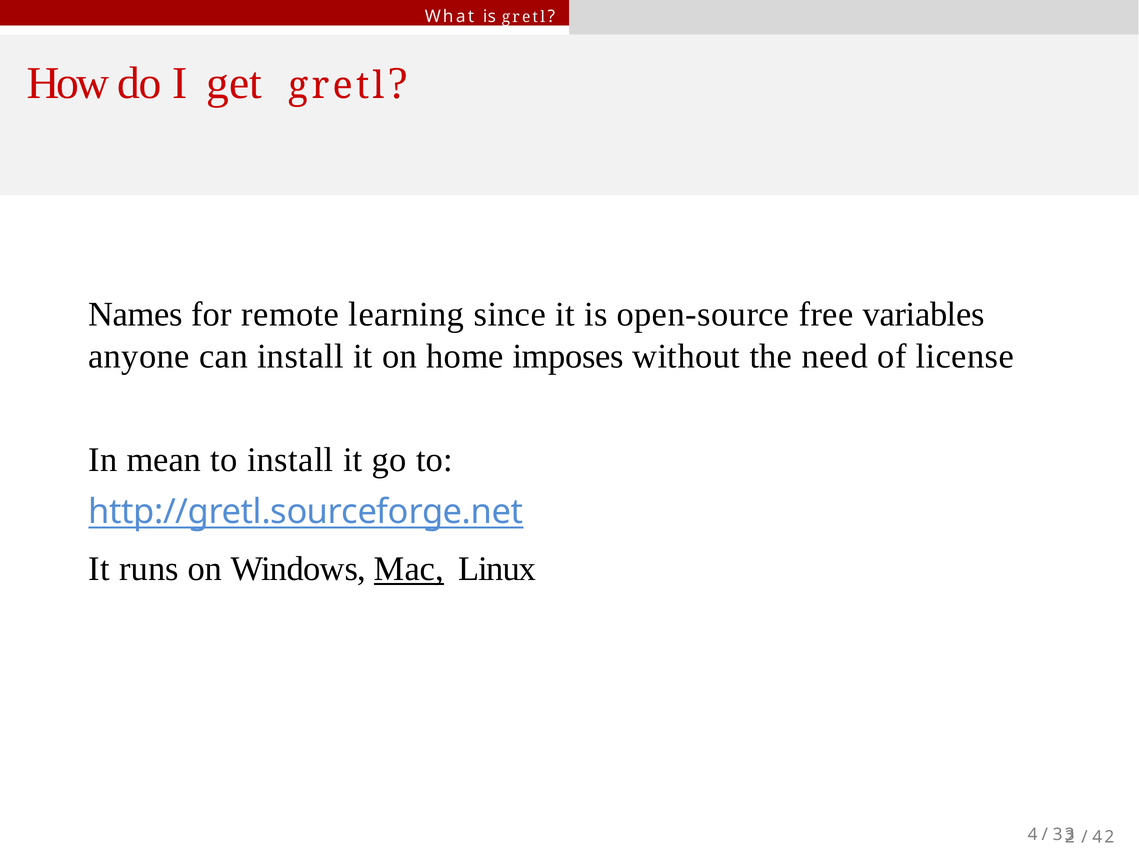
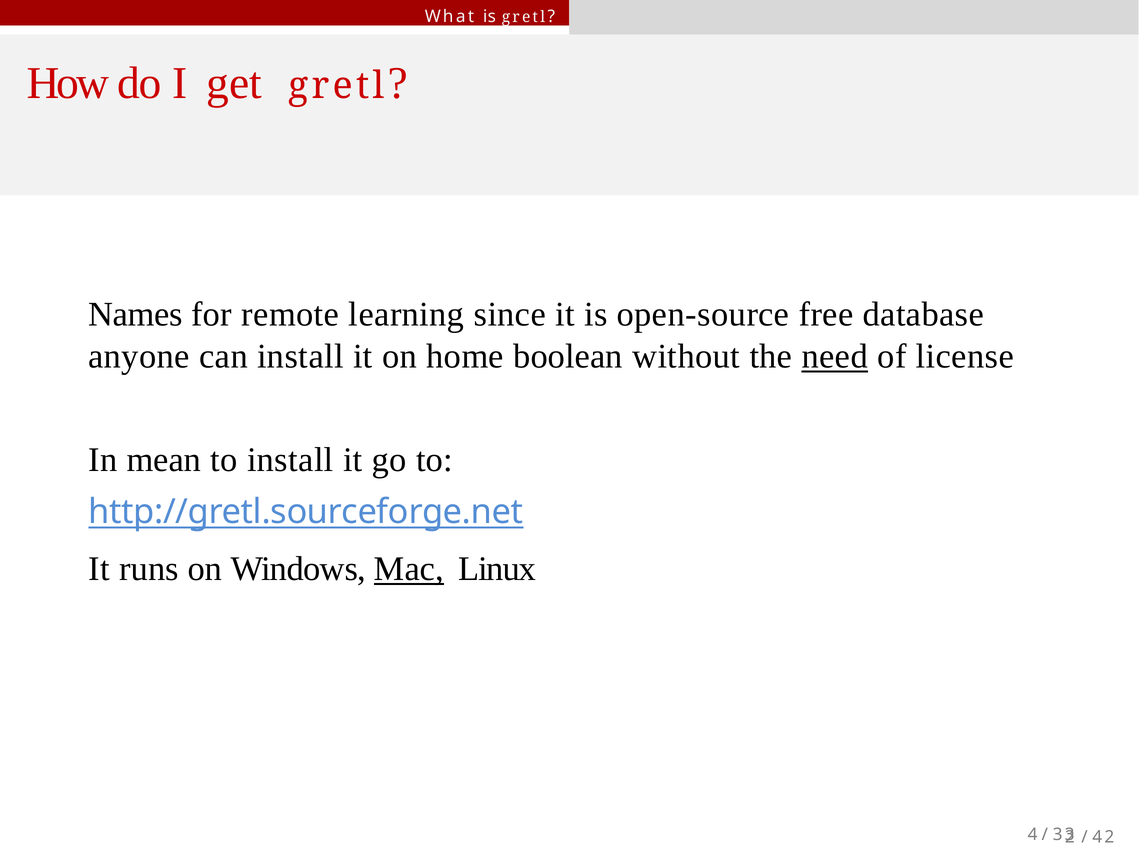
variables: variables -> database
imposes: imposes -> boolean
need underline: none -> present
